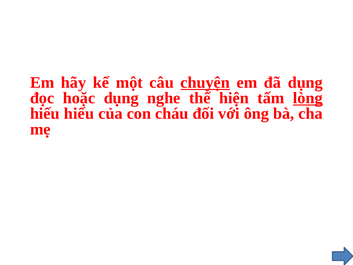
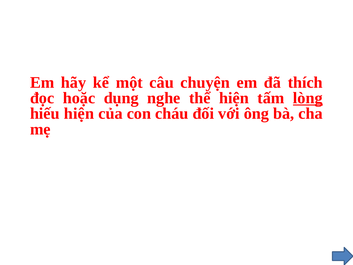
chuyện underline: present -> none
đã dụng: dụng -> thích
hiếu hiếu: hiếu -> hiện
